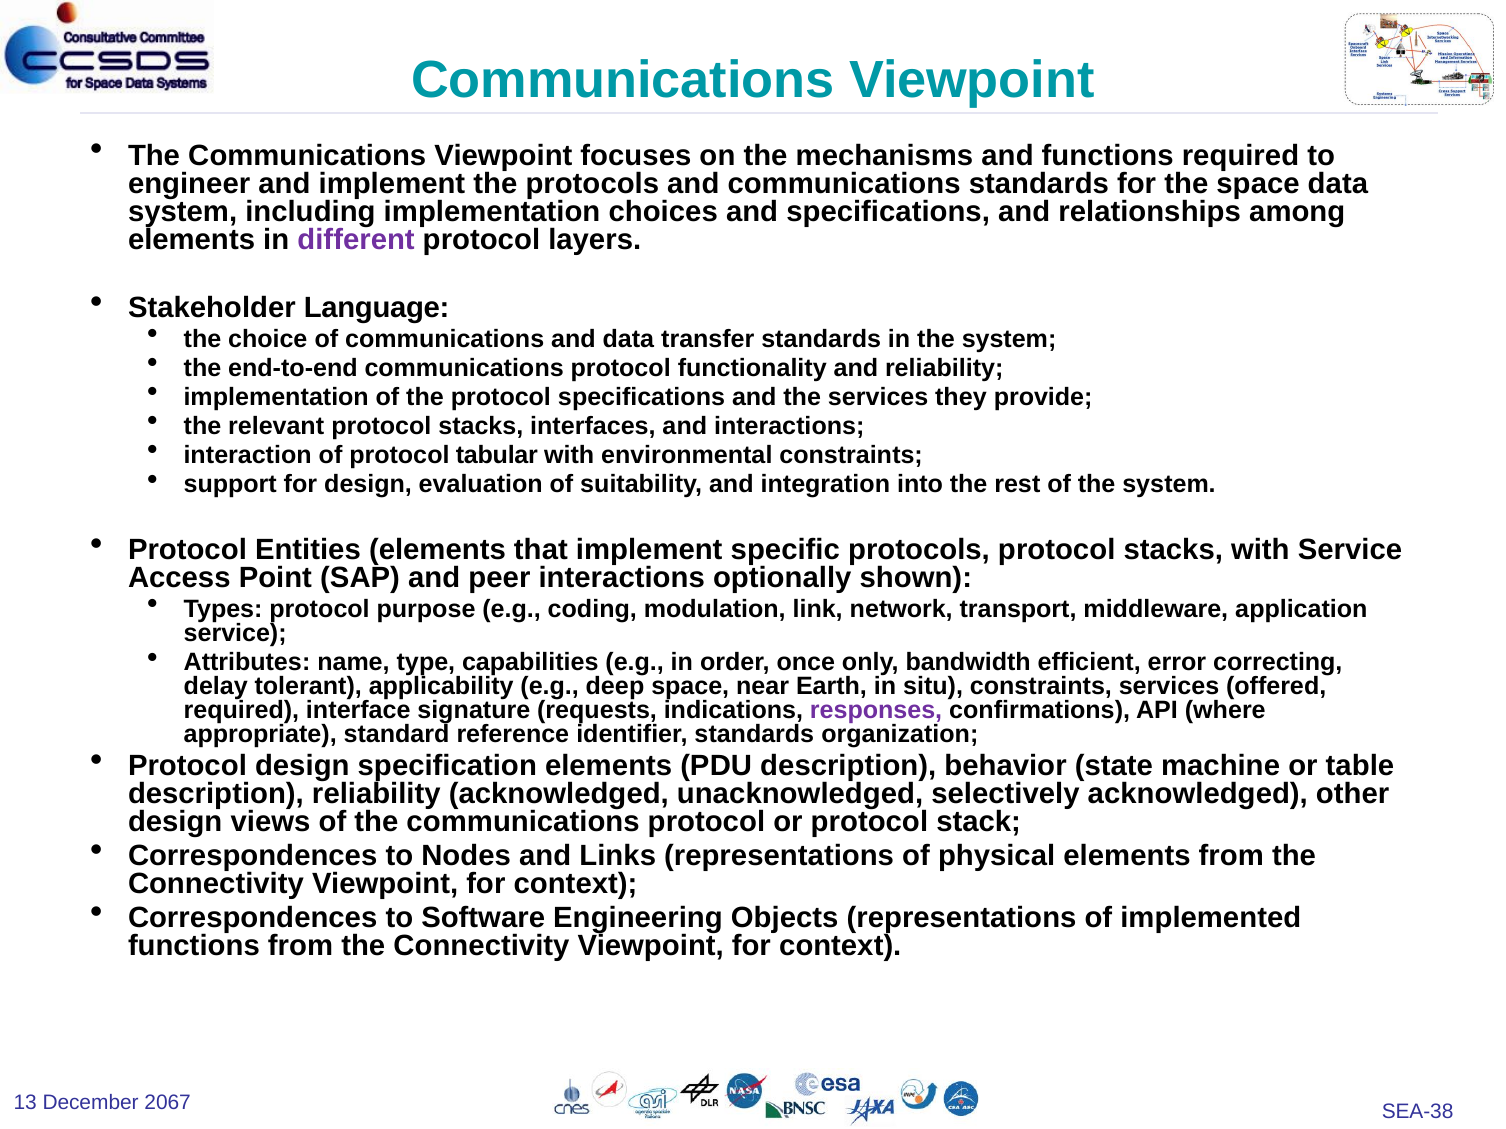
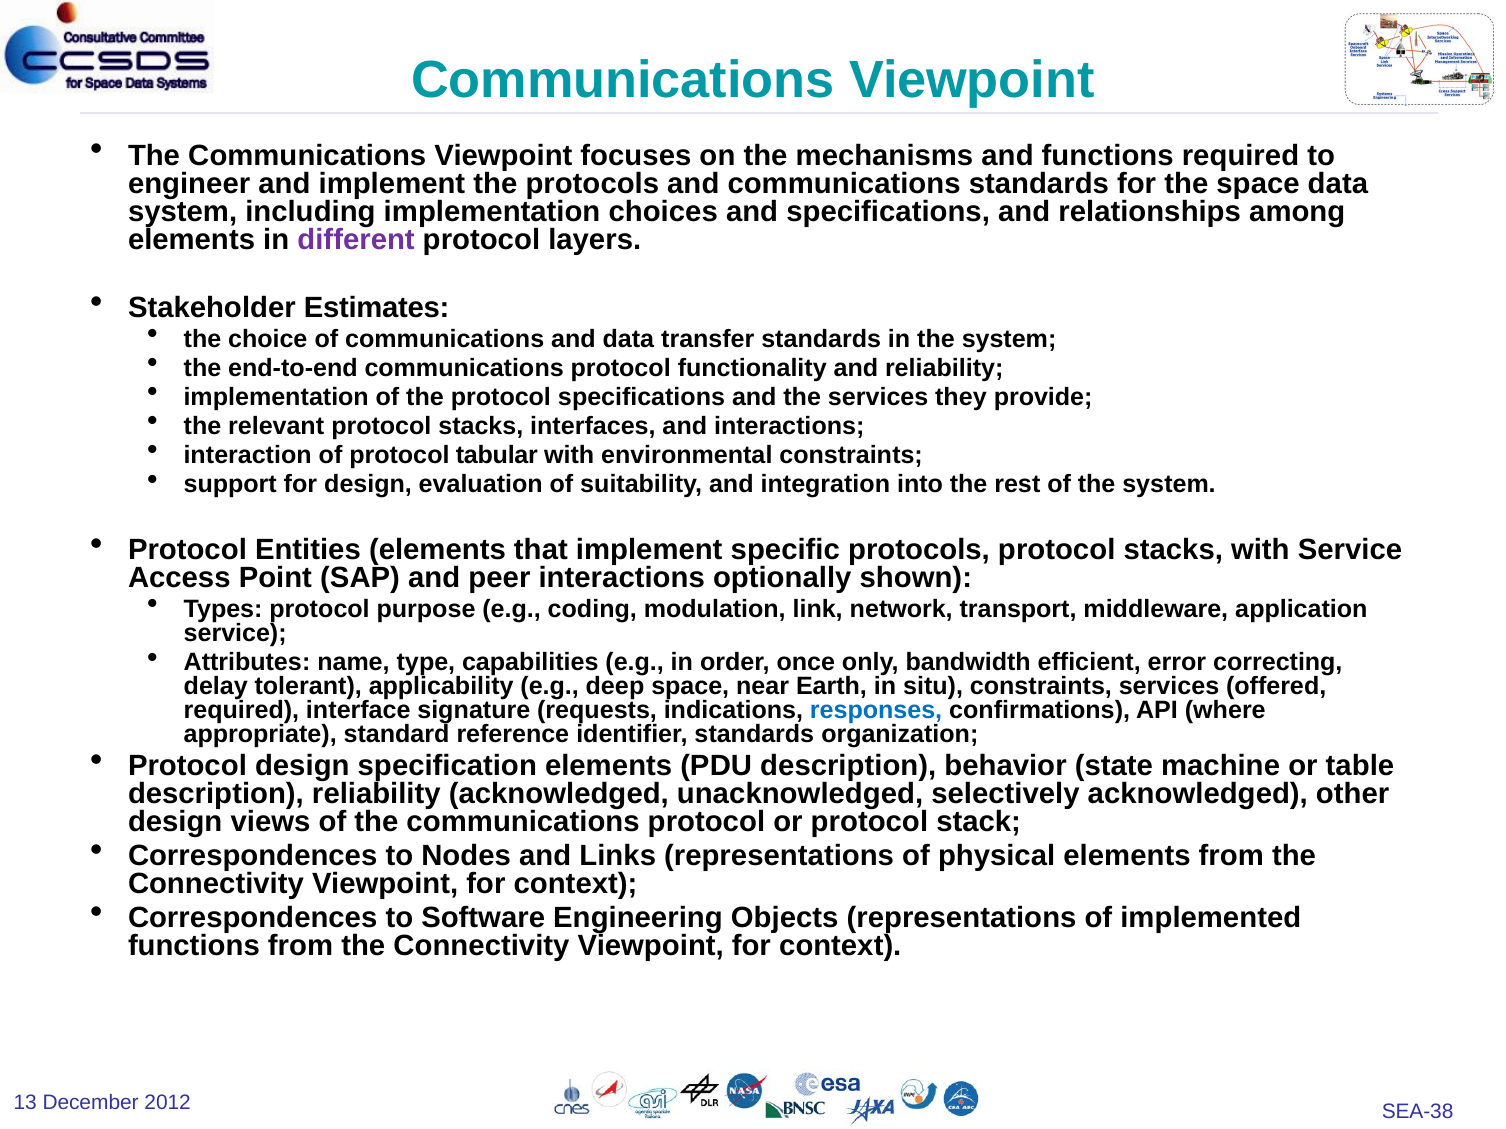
Language: Language -> Estimates
responses colour: purple -> blue
2067: 2067 -> 2012
